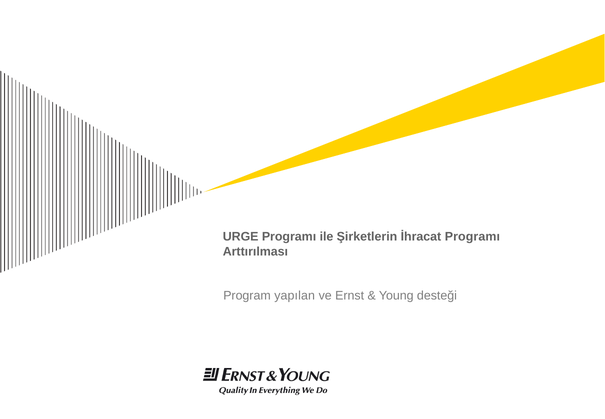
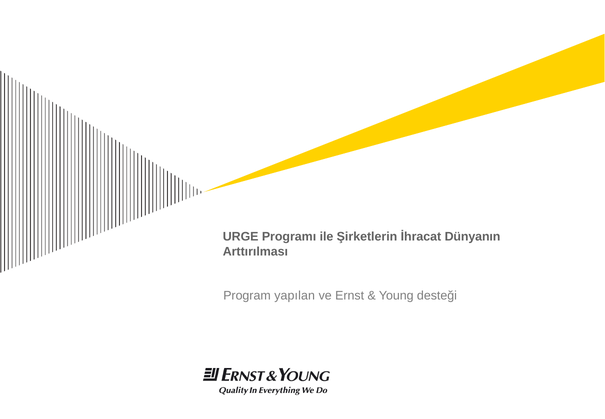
İhracat Programı: Programı -> Dünyanın
